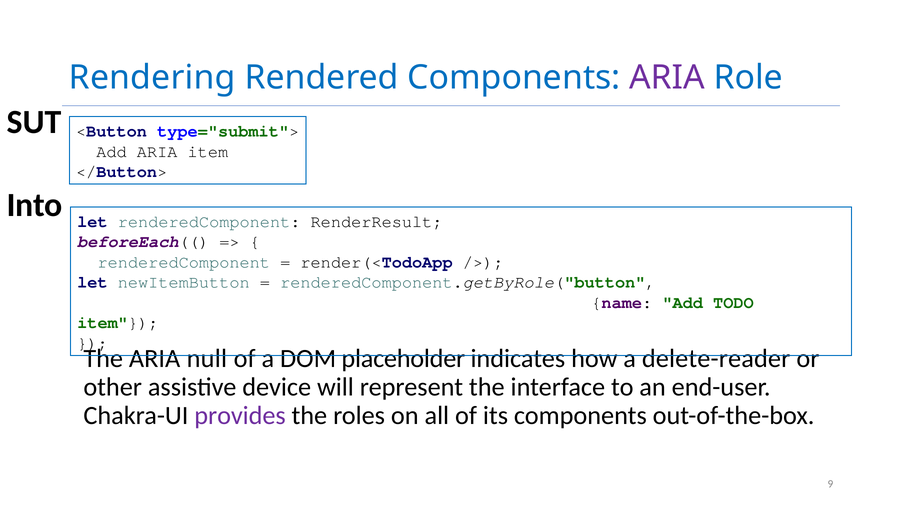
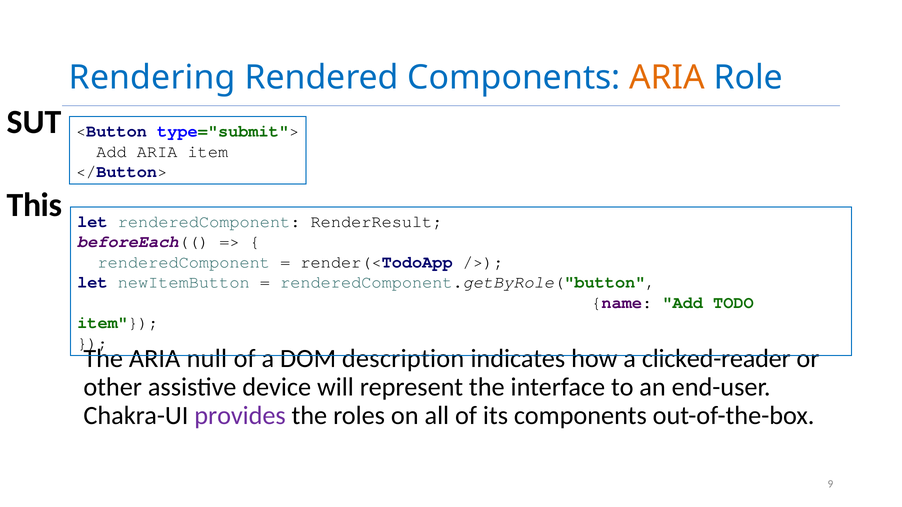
ARIA at (667, 78) colour: purple -> orange
Into: Into -> This
placeholder: placeholder -> description
delete-reader: delete-reader -> clicked-reader
